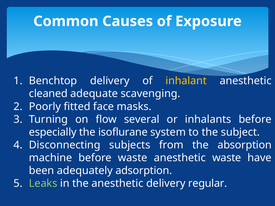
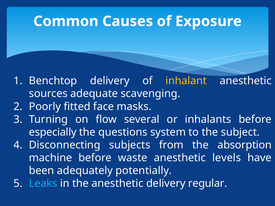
cleaned: cleaned -> sources
isoflurane: isoflurane -> questions
anesthetic waste: waste -> levels
adsorption: adsorption -> potentially
Leaks colour: light green -> light blue
